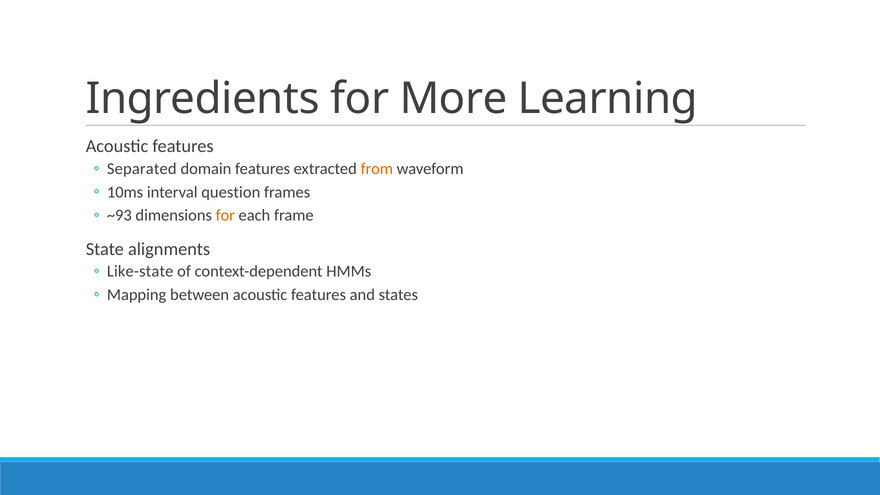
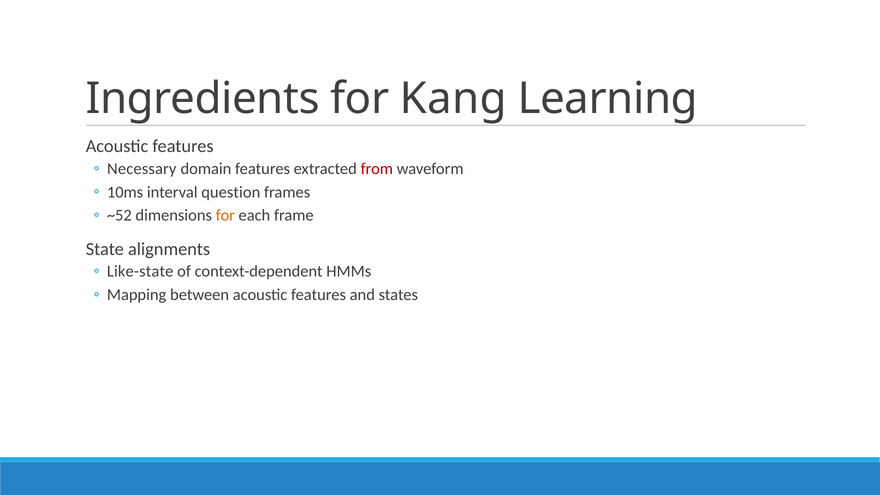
More: More -> Kang
Separated: Separated -> Necessary
from colour: orange -> red
~93: ~93 -> ~52
